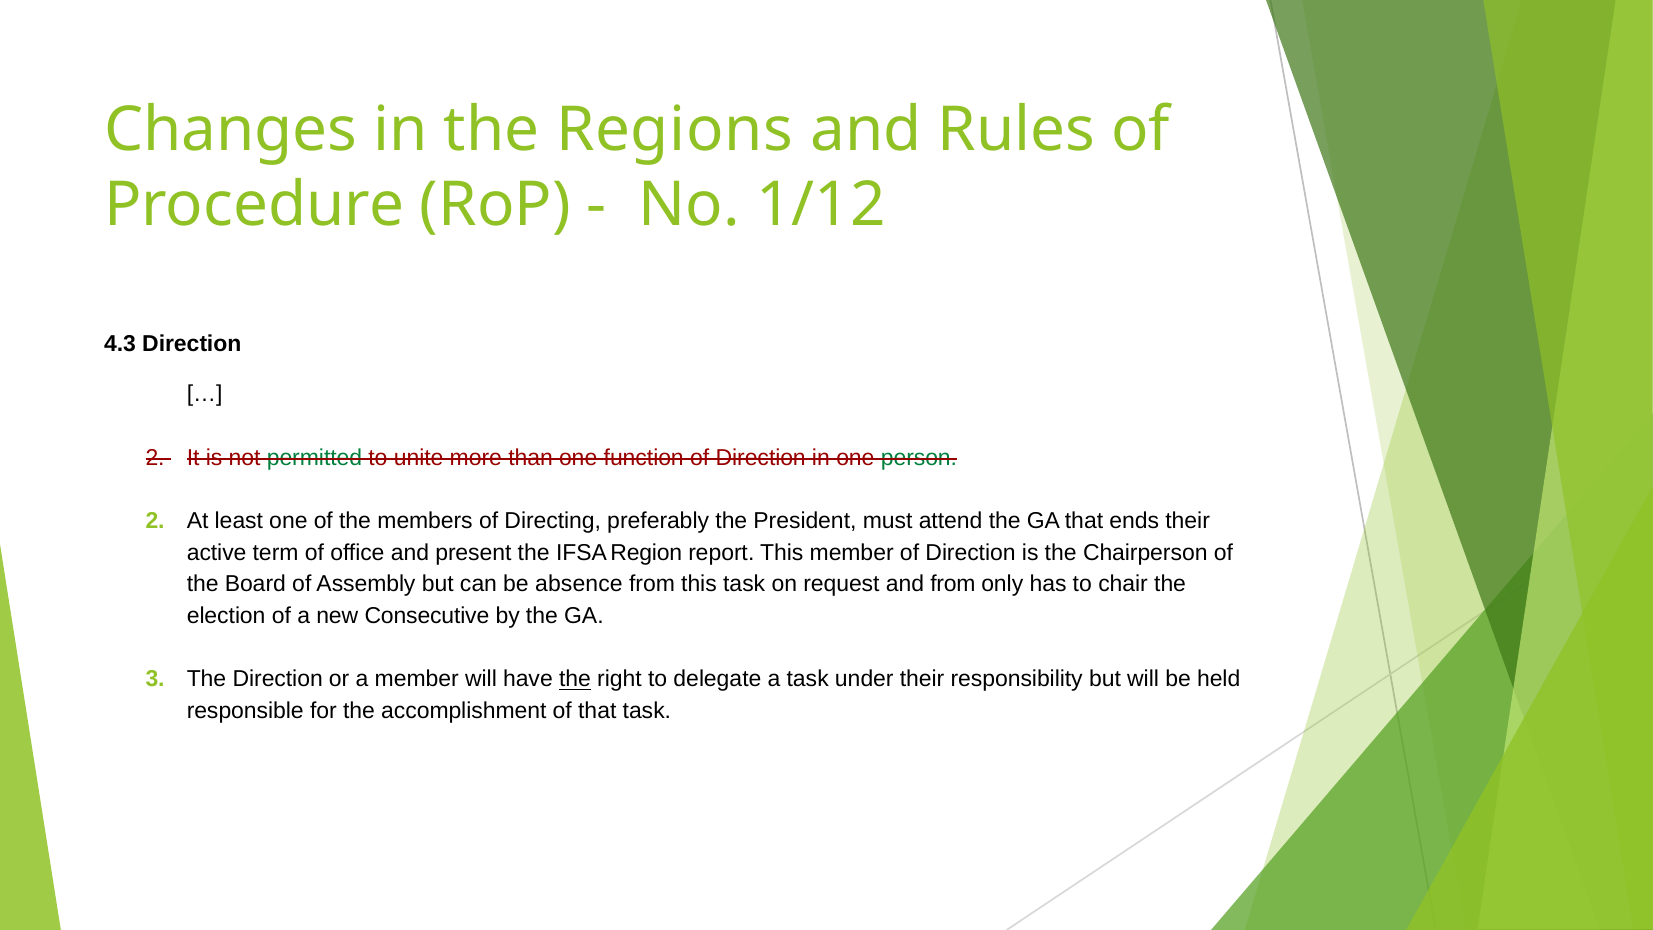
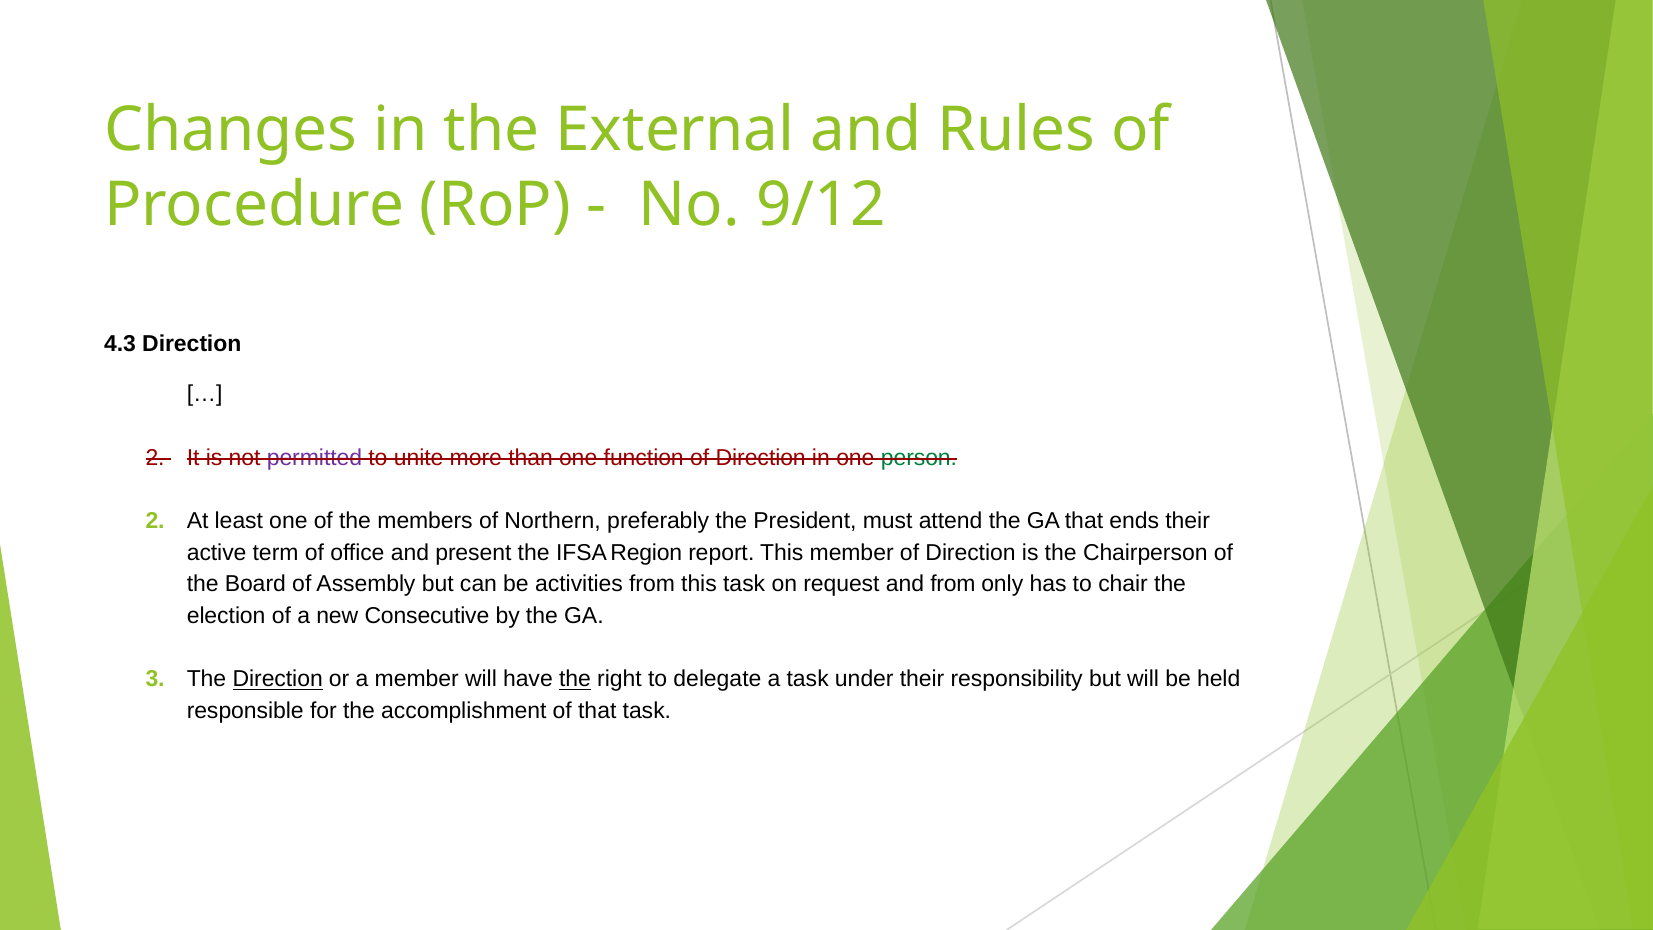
Regions: Regions -> External
1/12: 1/12 -> 9/12
permitted colour: green -> purple
Directing: Directing -> Northern
absence: absence -> activities
Direction at (278, 679) underline: none -> present
